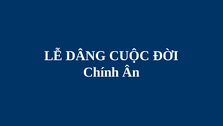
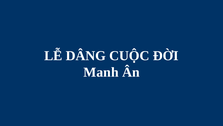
Chính: Chính -> Manh
